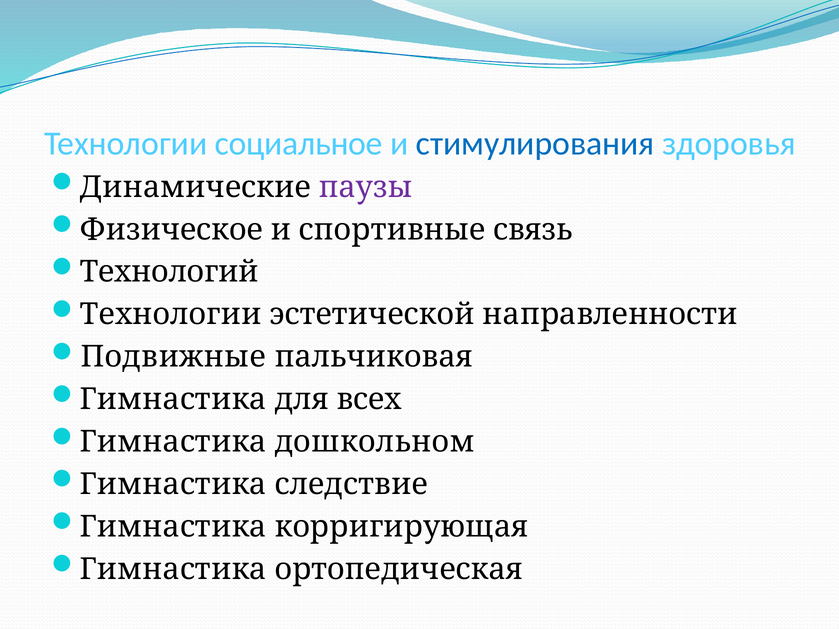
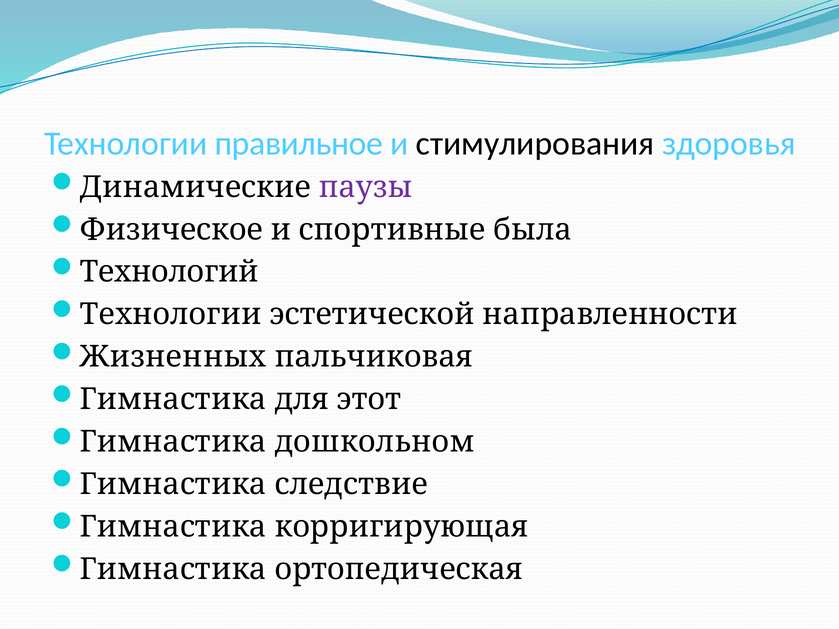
социальное: социальное -> правильное
стимулирования colour: blue -> black
связь: связь -> была
Подвижные: Подвижные -> Жизненных
всех: всех -> этот
